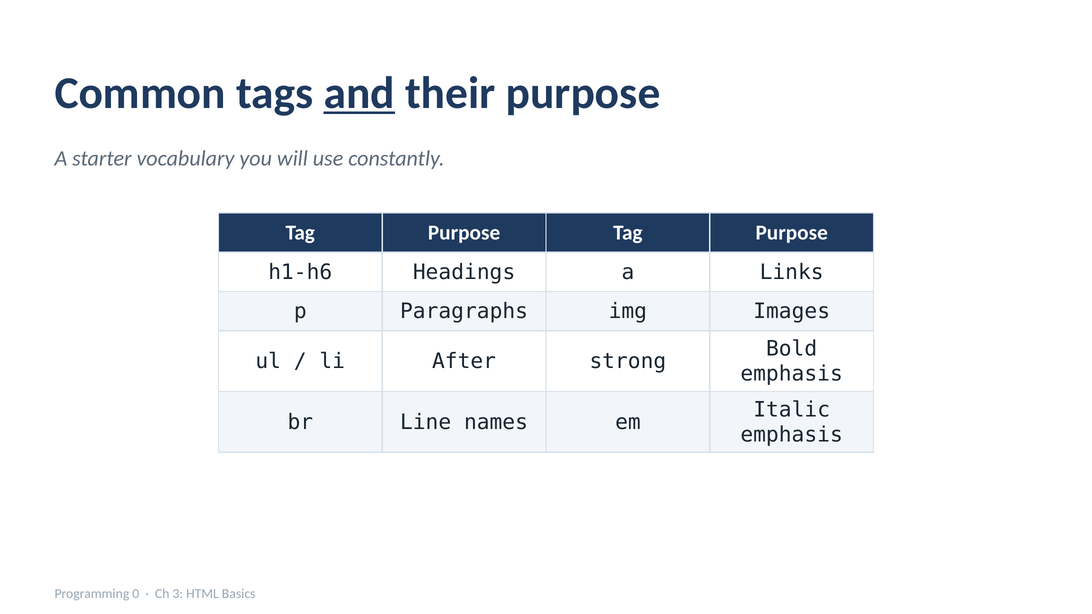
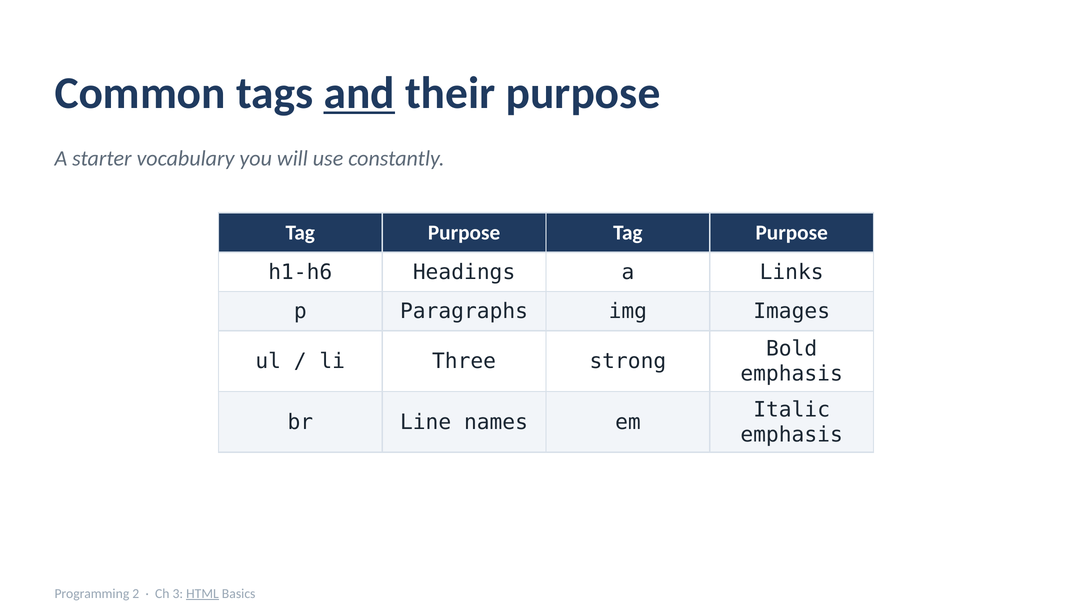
After: After -> Three
0: 0 -> 2
HTML underline: none -> present
